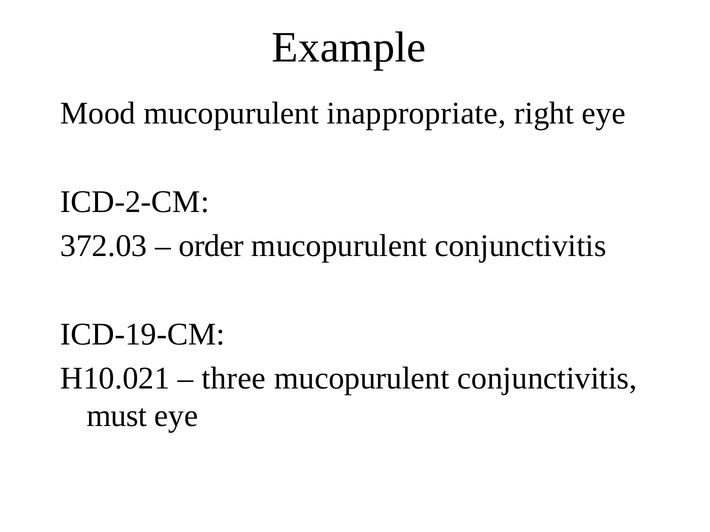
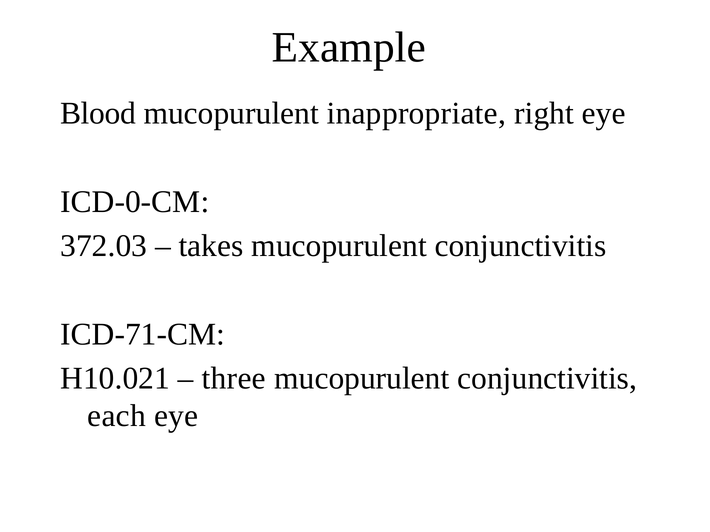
Mood: Mood -> Blood
ICD-2-CM: ICD-2-CM -> ICD-0-CM
order: order -> takes
ICD-19-CM: ICD-19-CM -> ICD-71-CM
must: must -> each
